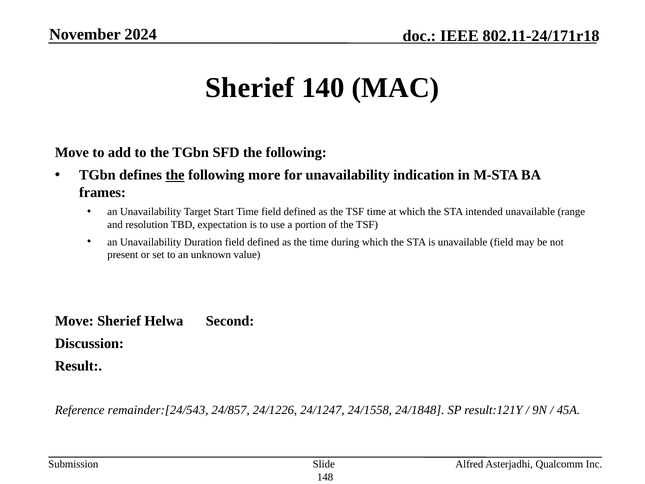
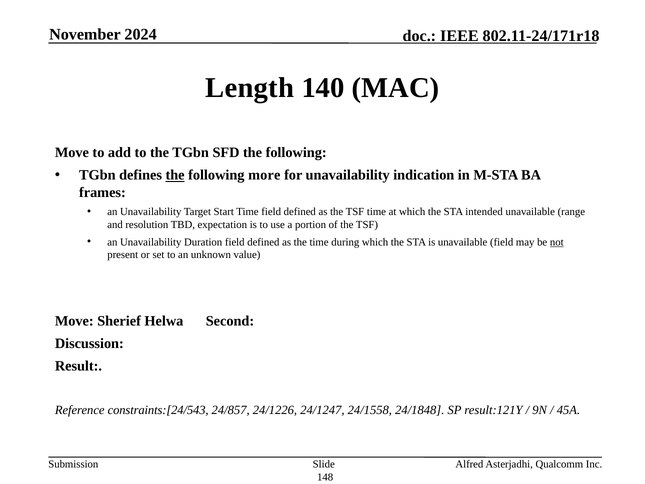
Sherief at (250, 88): Sherief -> Length
not underline: none -> present
remainder:[24/543: remainder:[24/543 -> constraints:[24/543
